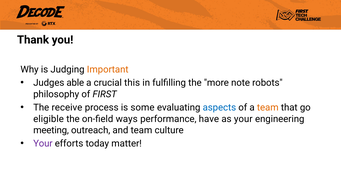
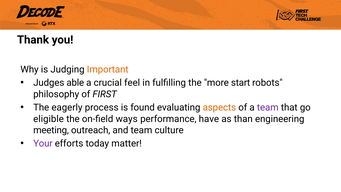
this: this -> feel
note: note -> start
receive: receive -> eagerly
some: some -> found
aspects colour: blue -> orange
team at (268, 107) colour: orange -> purple
as your: your -> than
